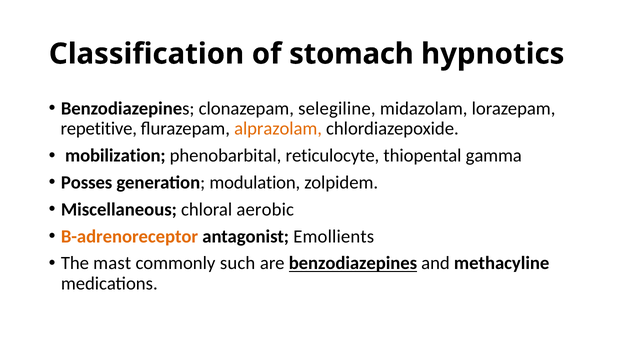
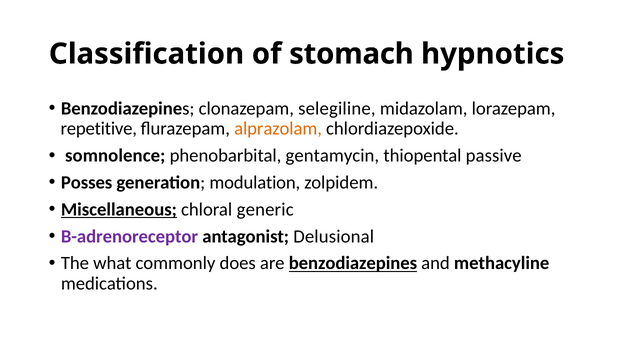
mobilization: mobilization -> somnolence
reticulocyte: reticulocyte -> gentamycin
gamma: gamma -> passive
Miscellaneous underline: none -> present
aerobic: aerobic -> generic
B-adrenoreceptor colour: orange -> purple
Emollients: Emollients -> Delusional
mast: mast -> what
such: such -> does
